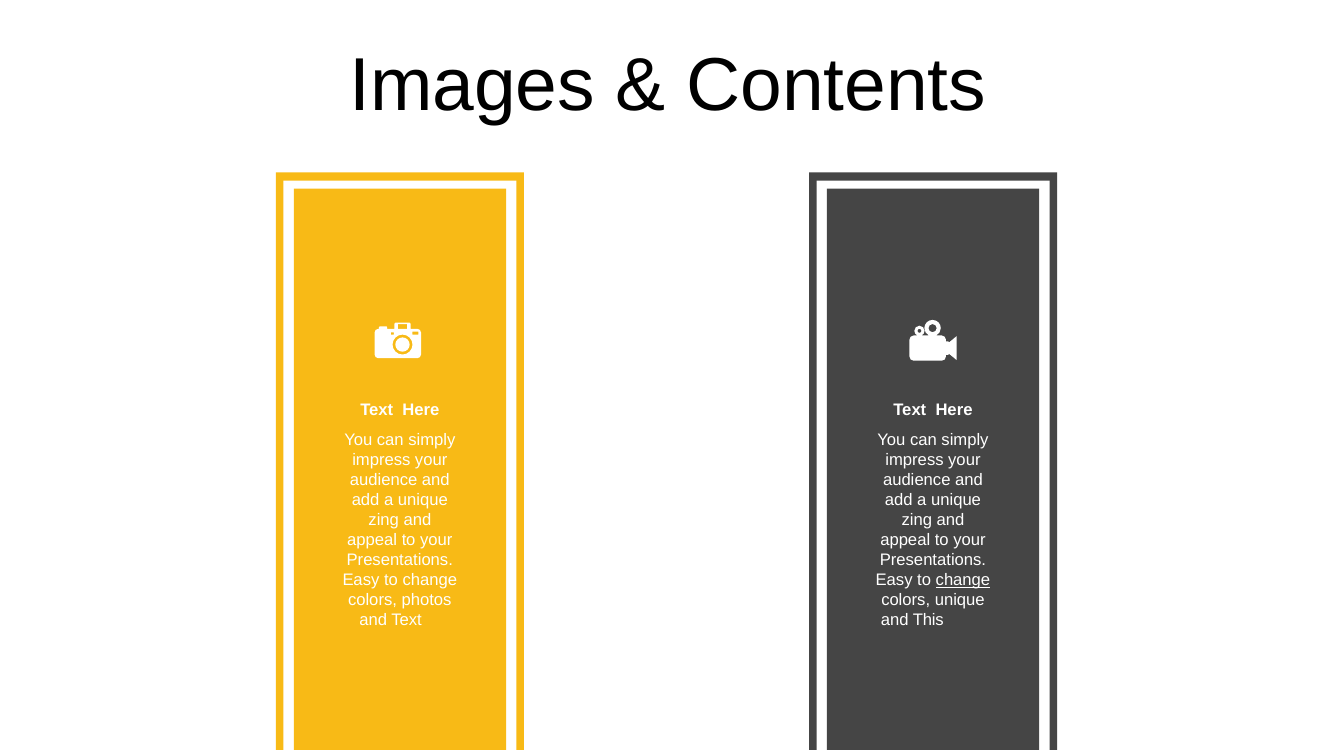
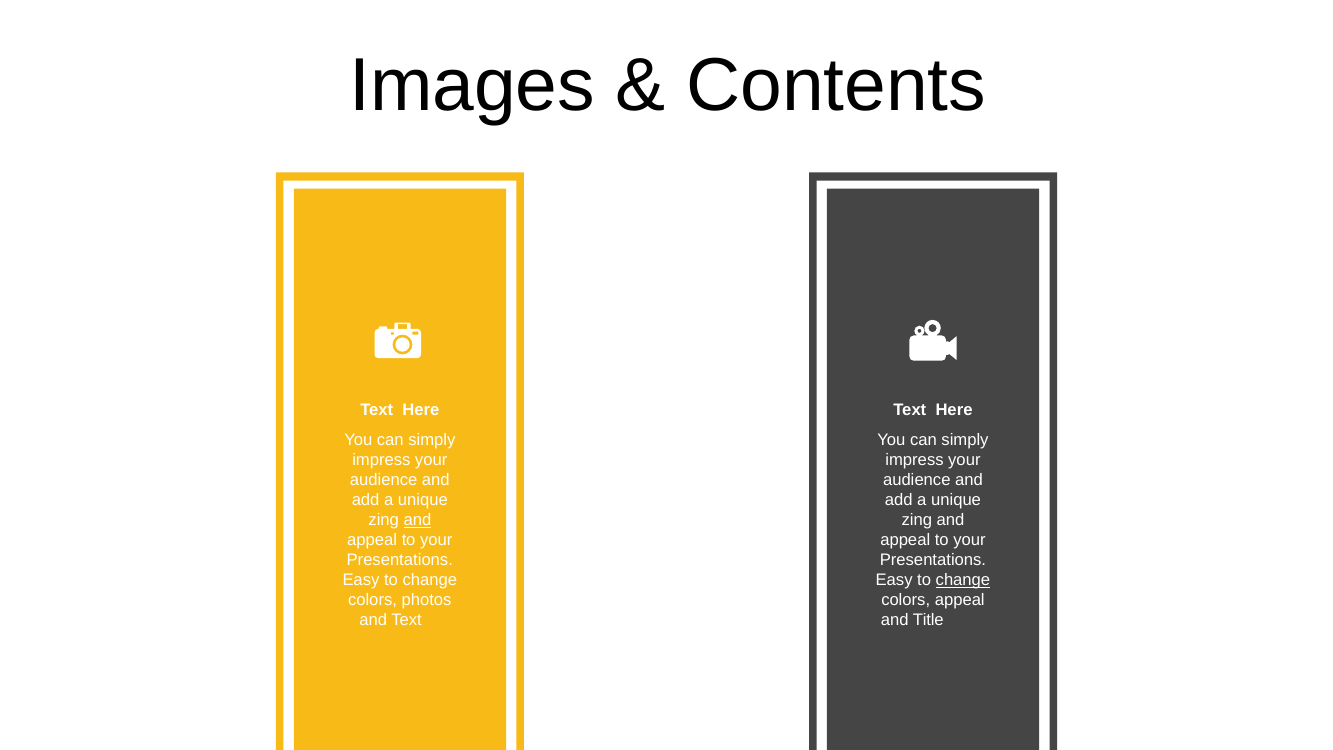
and at (417, 520) underline: none -> present
colors unique: unique -> appeal
This: This -> Title
